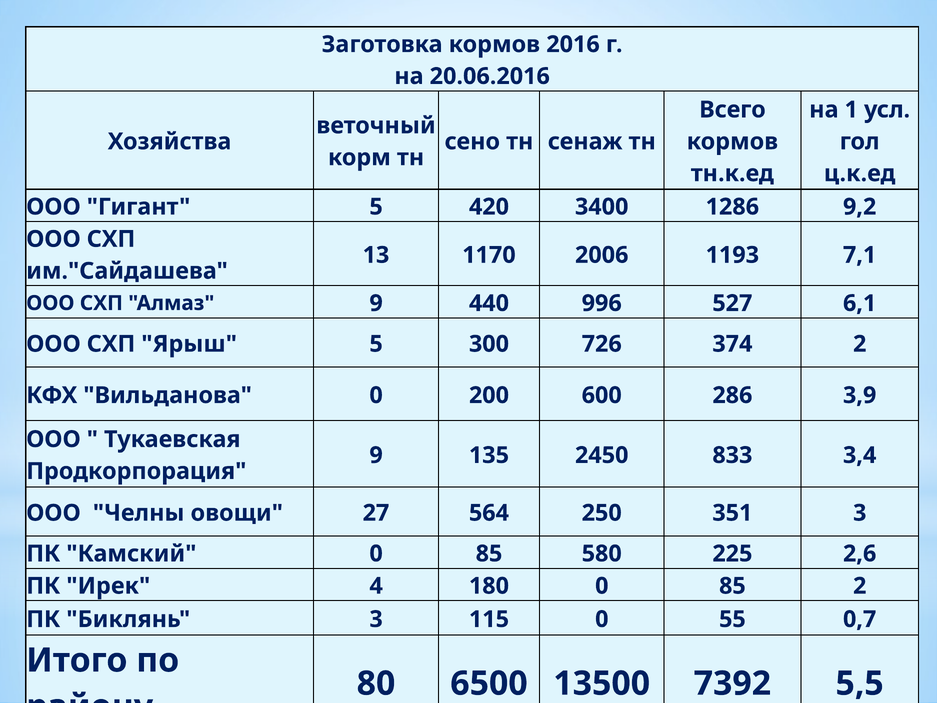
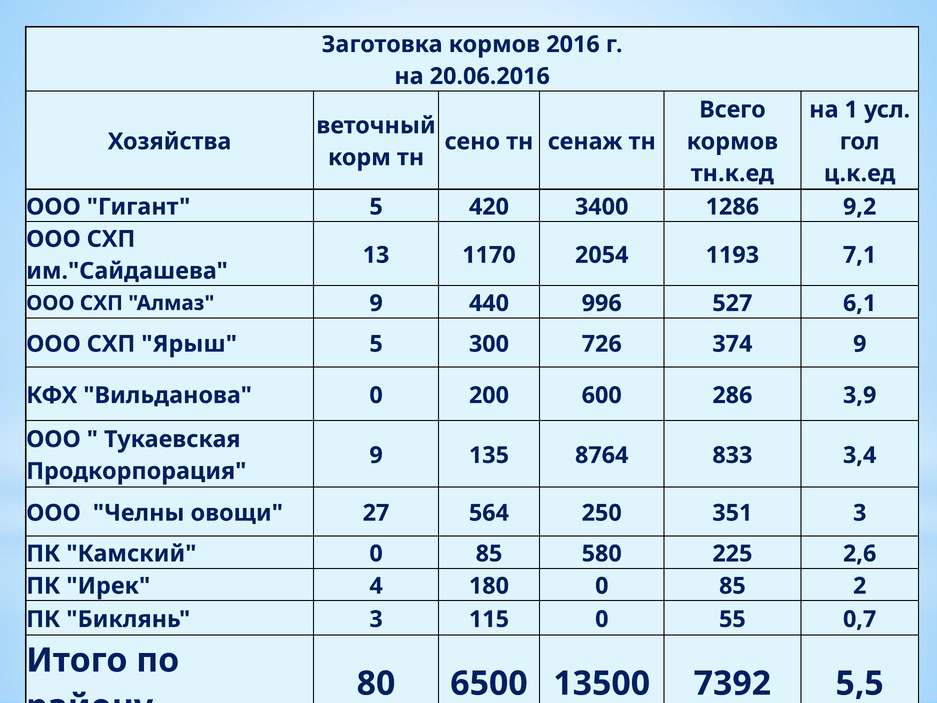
2006: 2006 -> 2054
374 2: 2 -> 9
2450: 2450 -> 8764
